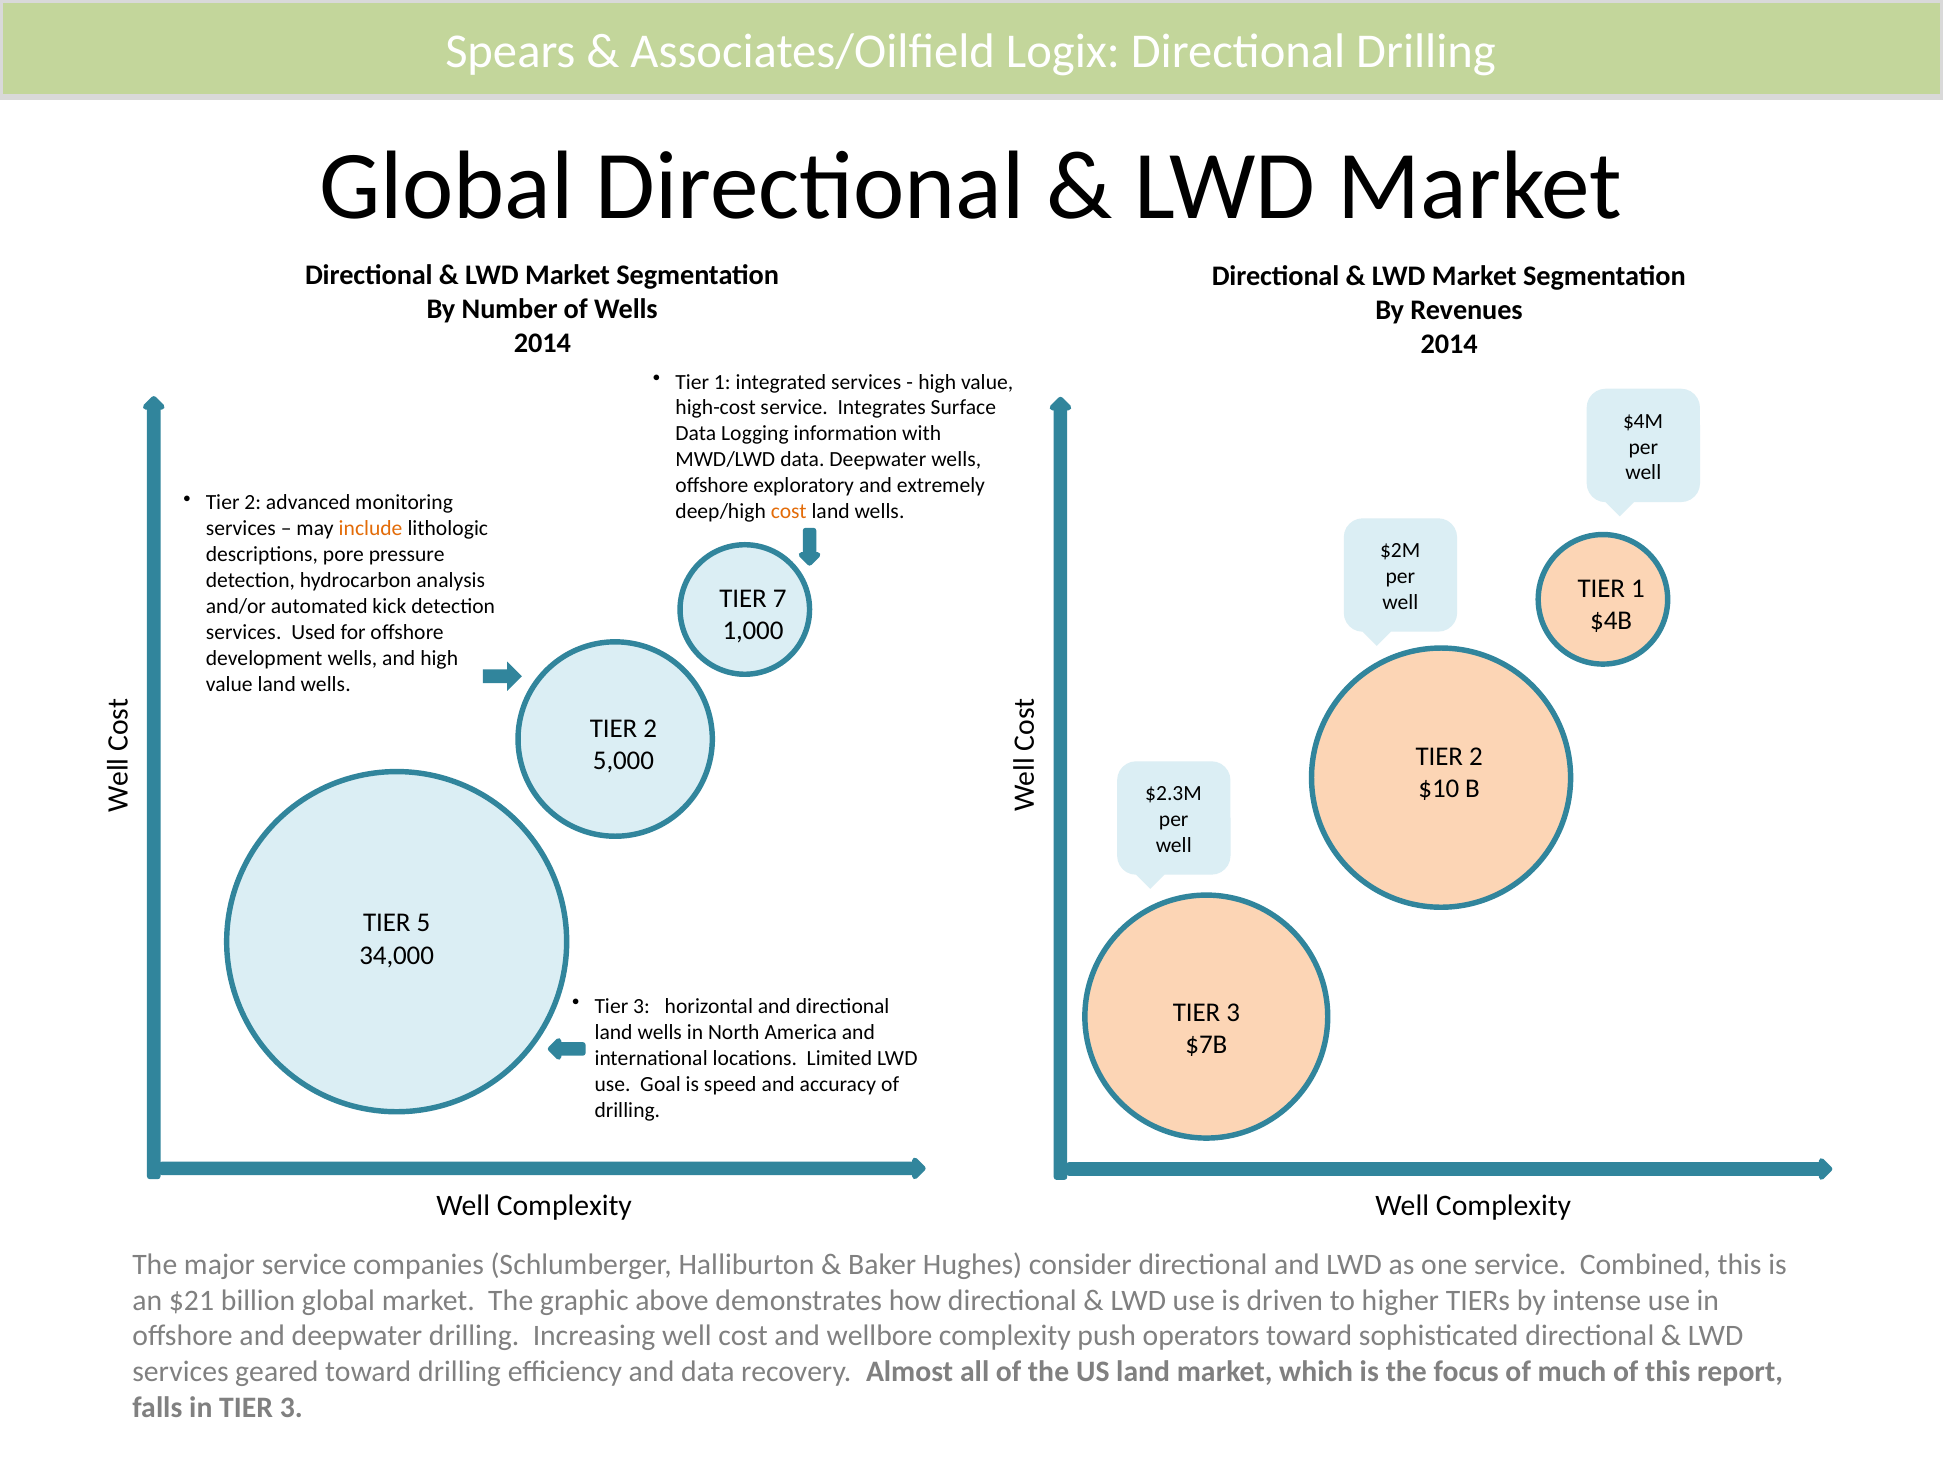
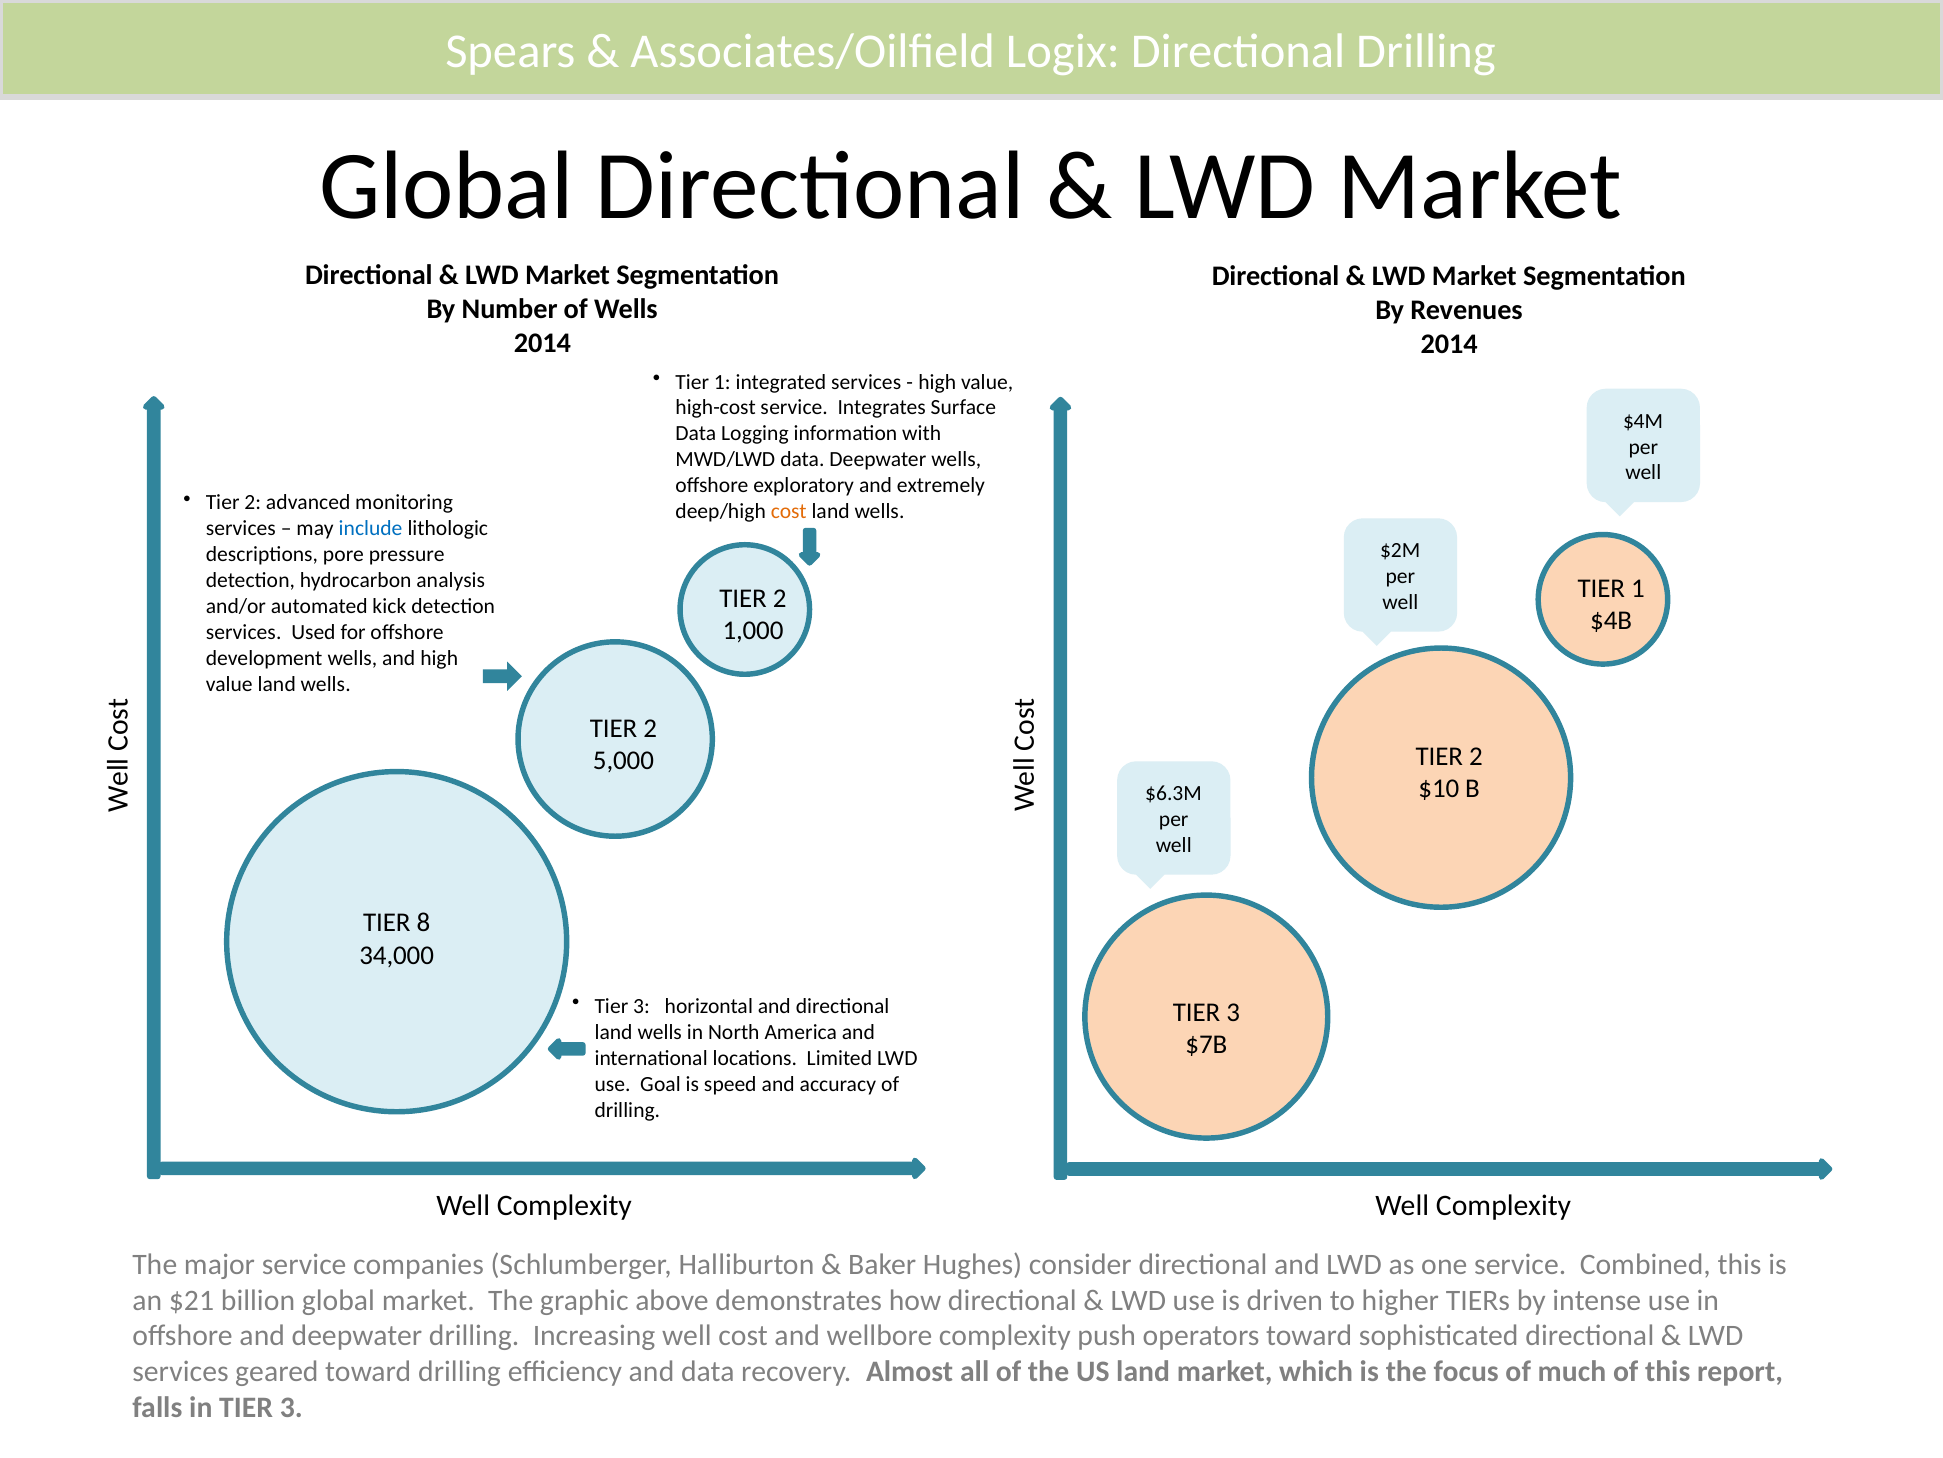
include colour: orange -> blue
7 at (780, 598): 7 -> 2
$2.3M: $2.3M -> $6.3M
5: 5 -> 8
